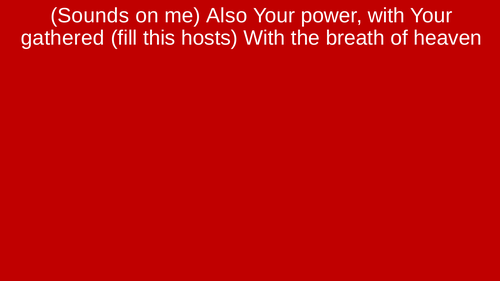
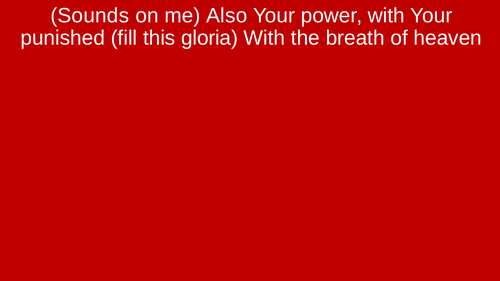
gathered: gathered -> punished
hosts: hosts -> gloria
